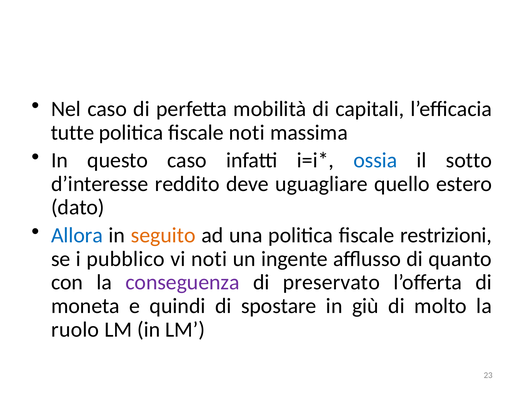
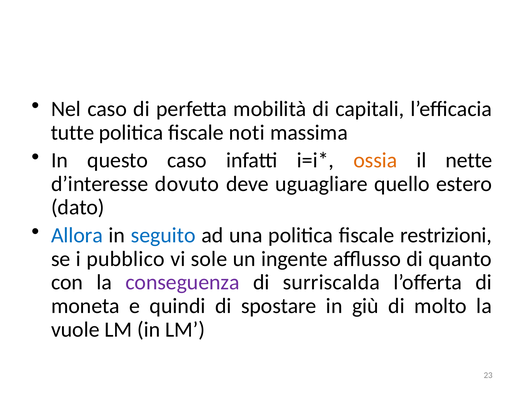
ossia colour: blue -> orange
sotto: sotto -> nette
reddito: reddito -> dovuto
seguito colour: orange -> blue
vi noti: noti -> sole
preservato: preservato -> surriscalda
ruolo: ruolo -> vuole
